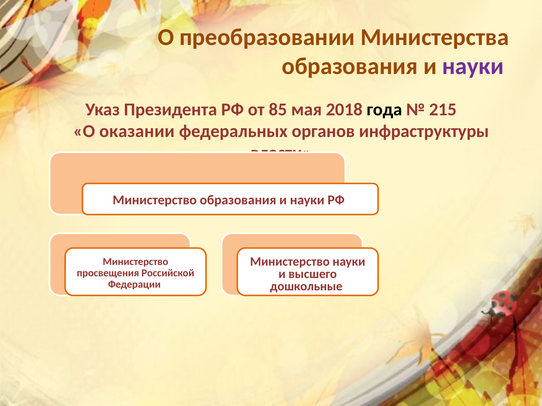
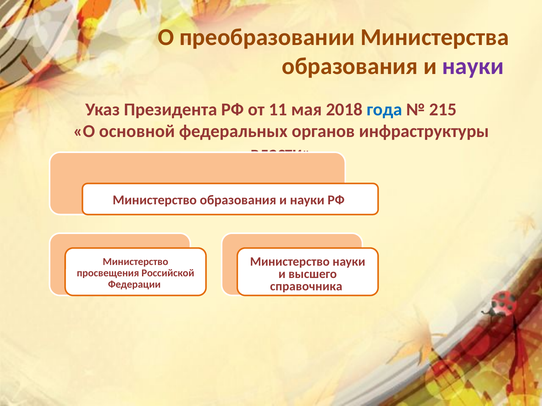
85: 85 -> 11
года colour: black -> blue
оказании: оказании -> основной
дошкольные: дошкольные -> справочника
